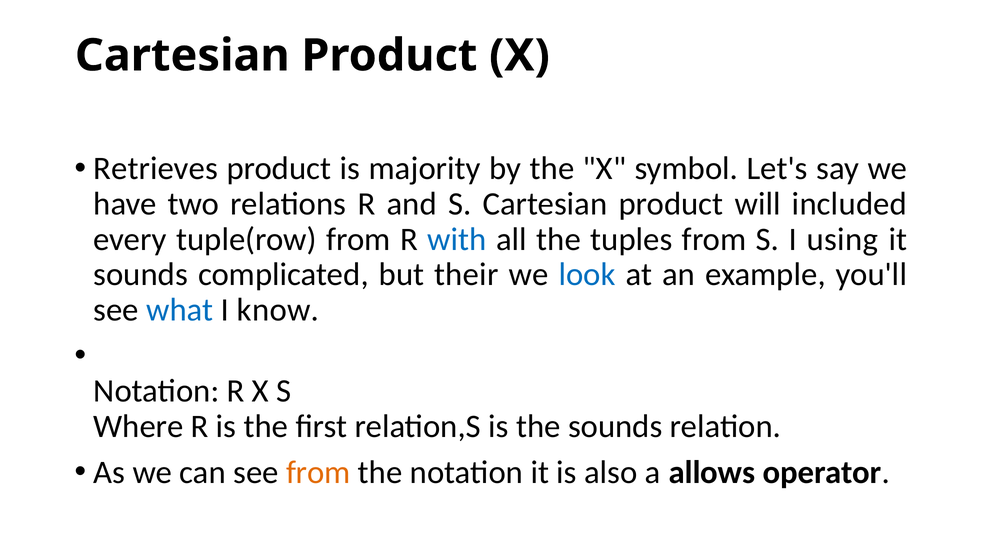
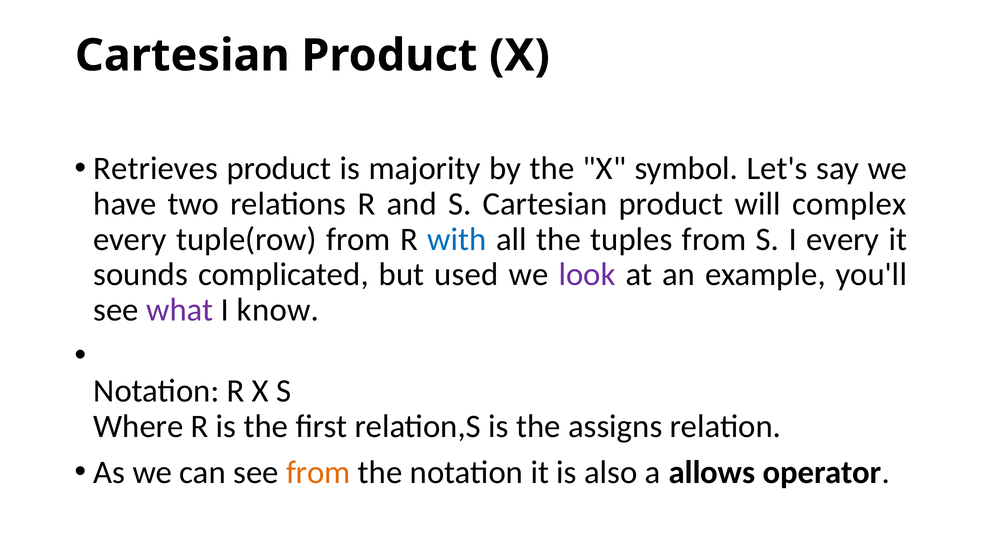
included: included -> complex
I using: using -> every
their: their -> used
look colour: blue -> purple
what colour: blue -> purple
the sounds: sounds -> assigns
